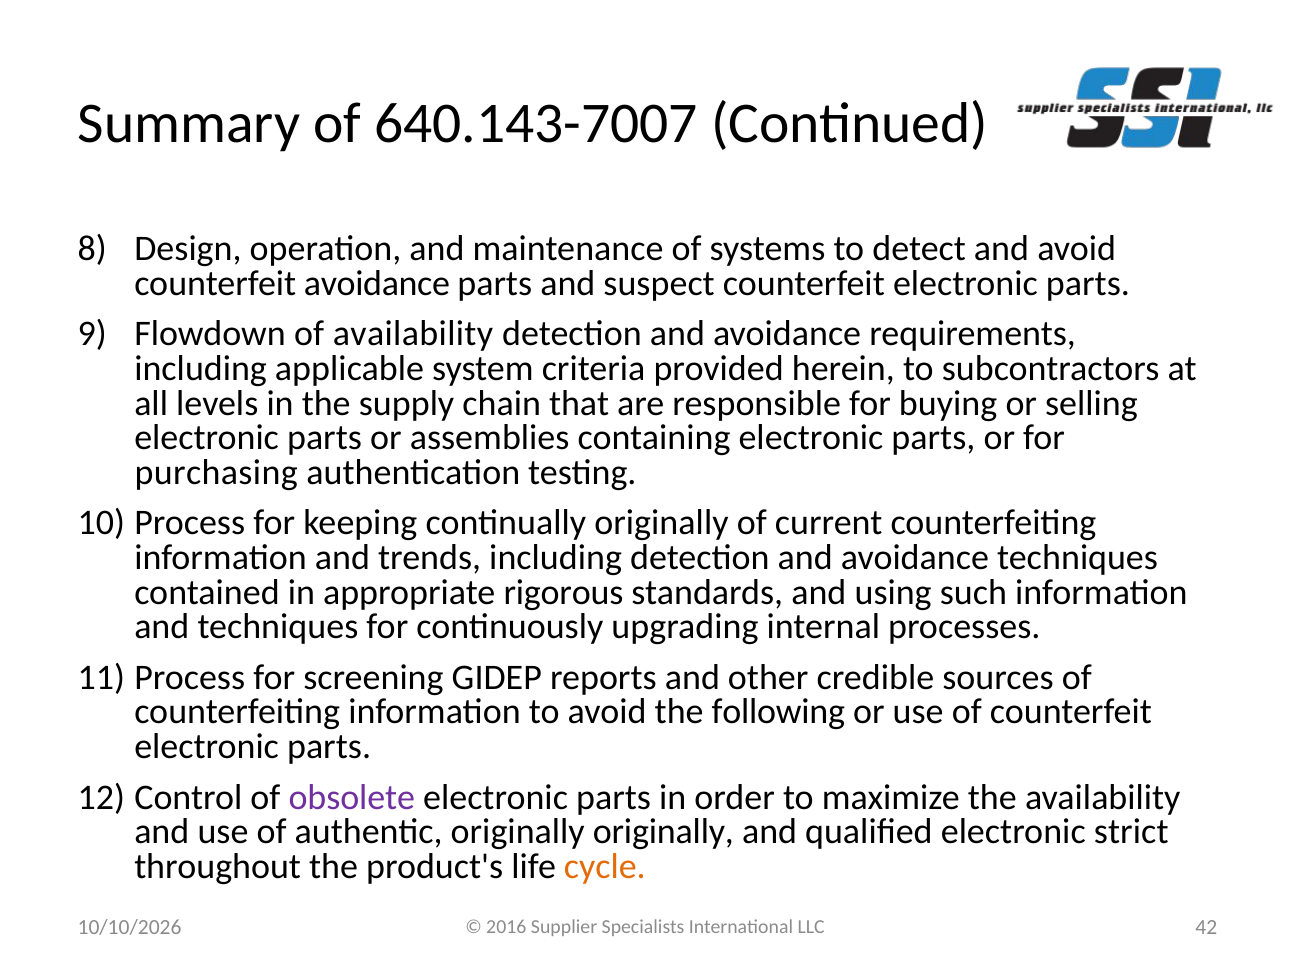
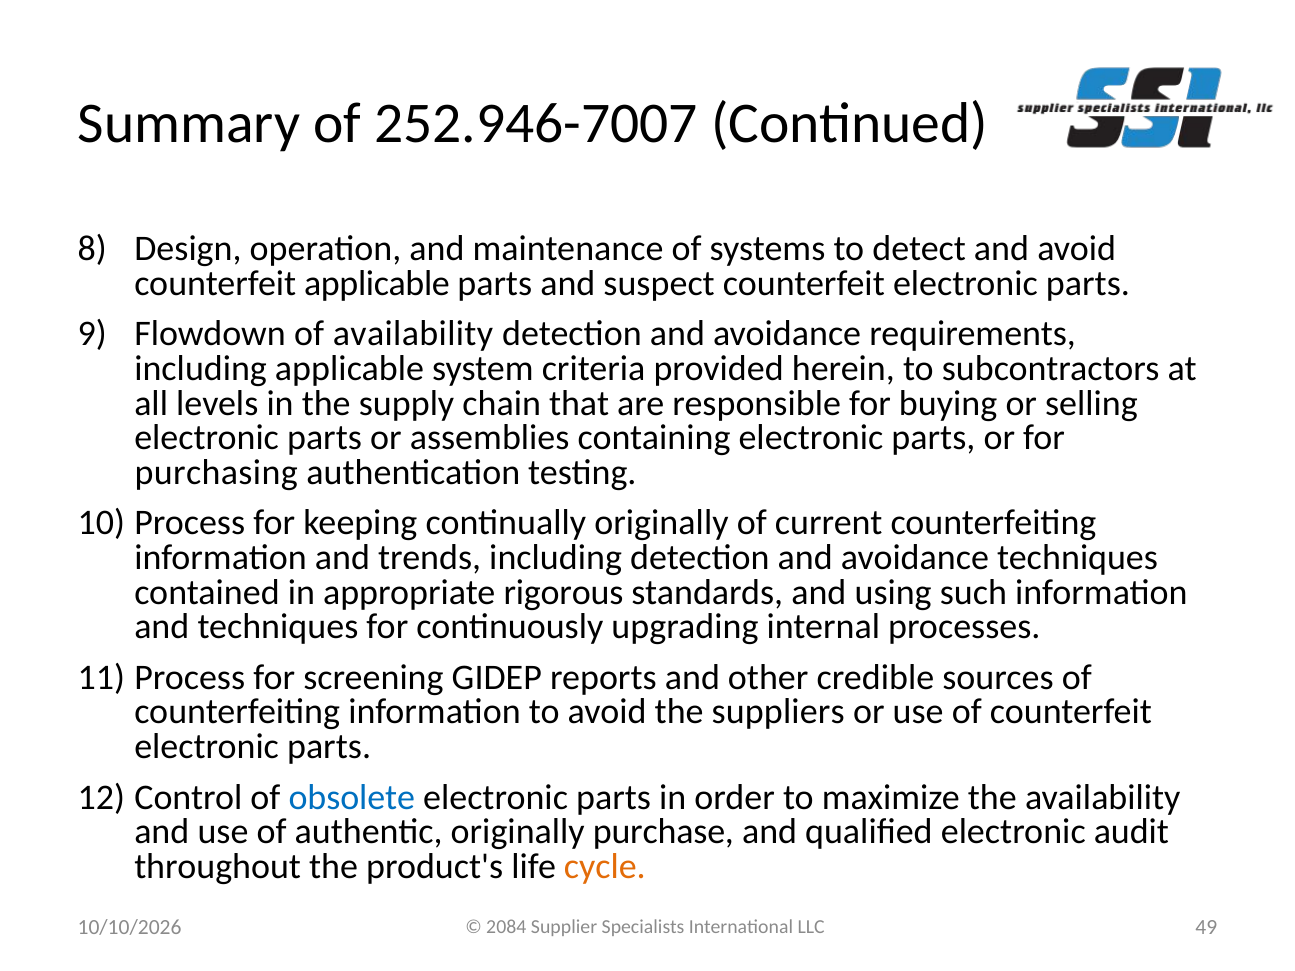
640.143-7007: 640.143-7007 -> 252.946-7007
counterfeit avoidance: avoidance -> applicable
following: following -> suppliers
obsolete colour: purple -> blue
originally originally: originally -> purchase
strict: strict -> audit
2016: 2016 -> 2084
42: 42 -> 49
